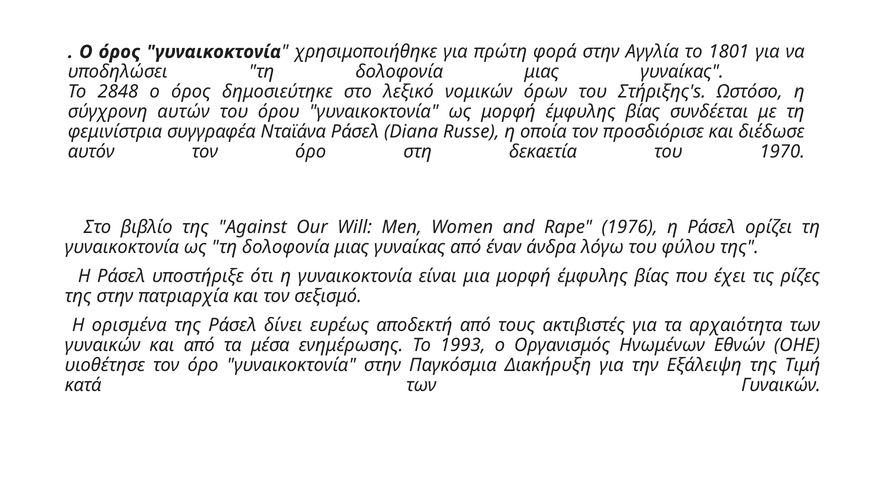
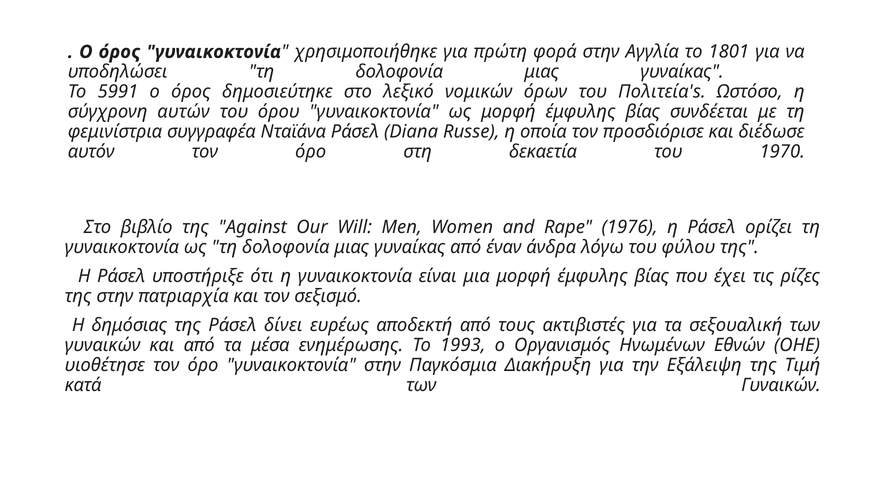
2848: 2848 -> 5991
Στήριξης's: Στήριξης's -> Πολιτεία's
ορισμένα: ορισμένα -> δημόσιας
αρχαιότητα: αρχαιότητα -> σεξουαλική
